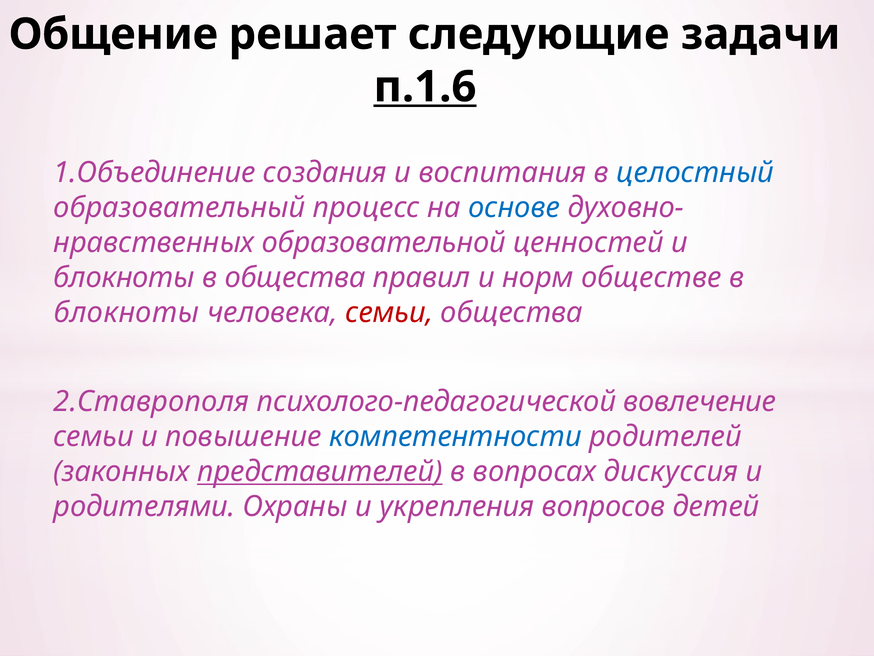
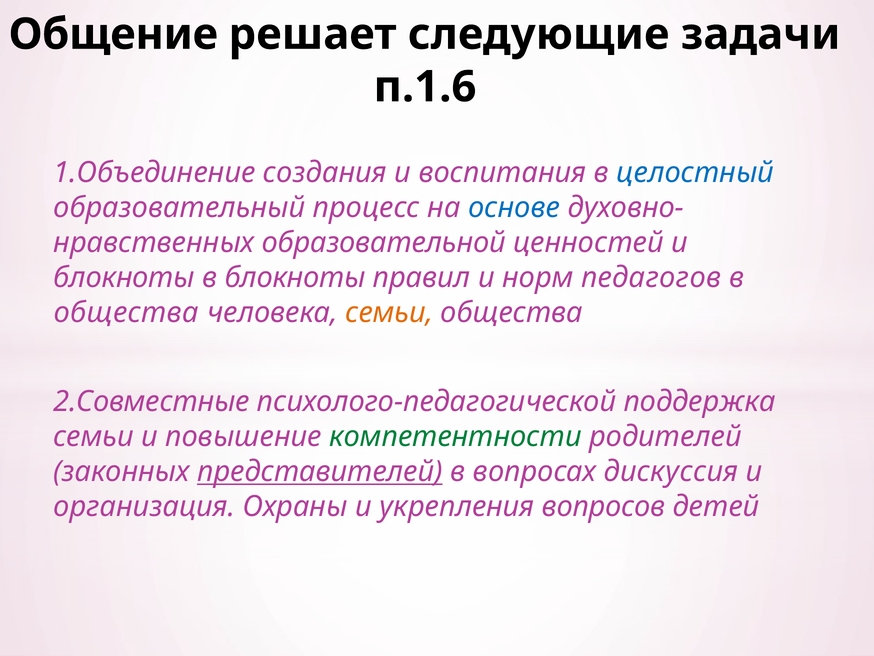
п.1.6 underline: present -> none
в общества: общества -> блокноты
обществе: обществе -> педагогов
блокноты at (126, 313): блокноты -> общества
семьи at (389, 313) colour: red -> orange
2.Ставрополя: 2.Ставрополя -> 2.Совместные
вовлечение: вовлечение -> поддержка
компетентности colour: blue -> green
родителями: родителями -> организация
